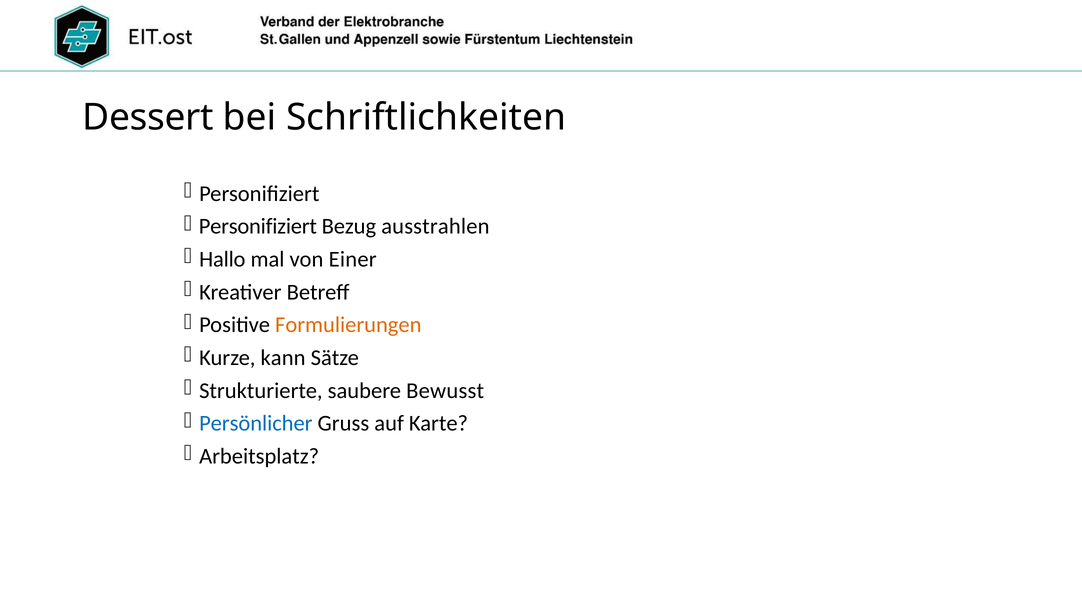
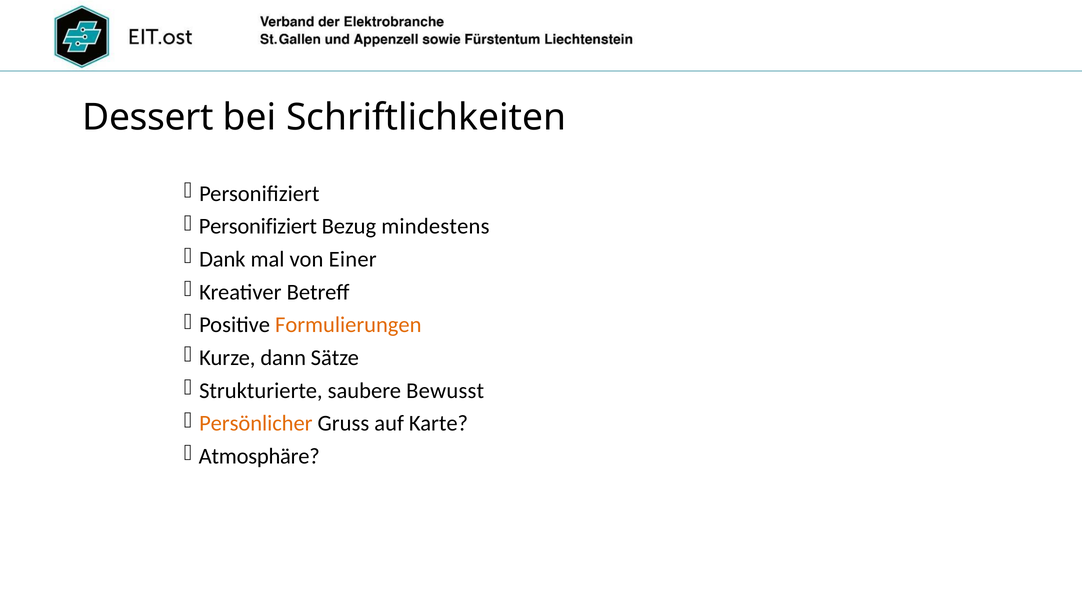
ausstrahlen: ausstrahlen -> mindestens
Hallo: Hallo -> Dank
kann: kann -> dann
Persönlicher colour: blue -> orange
Arbeitsplatz: Arbeitsplatz -> Atmosphäre
